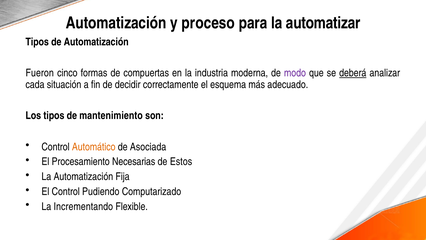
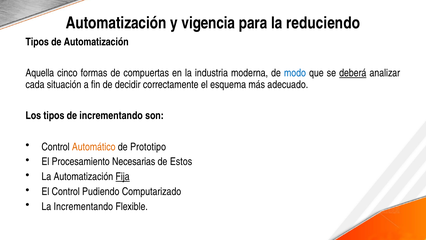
proceso: proceso -> vigencia
automatizar: automatizar -> reduciendo
Fueron: Fueron -> Aquella
modo colour: purple -> blue
de mantenimiento: mantenimiento -> incrementando
Asociada: Asociada -> Prototipo
Fija underline: none -> present
